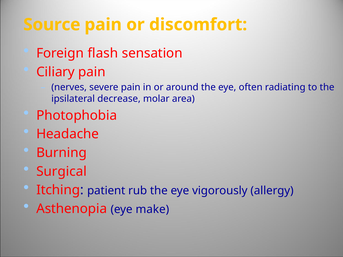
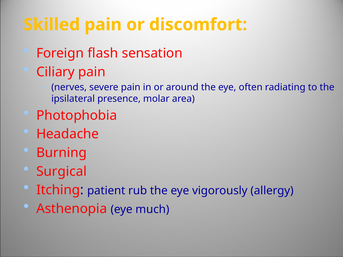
Source: Source -> Skilled
decrease: decrease -> presence
make: make -> much
